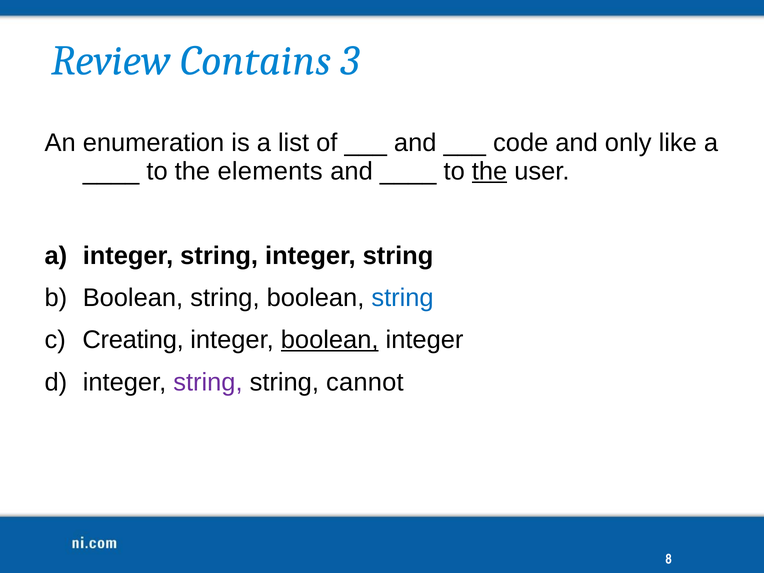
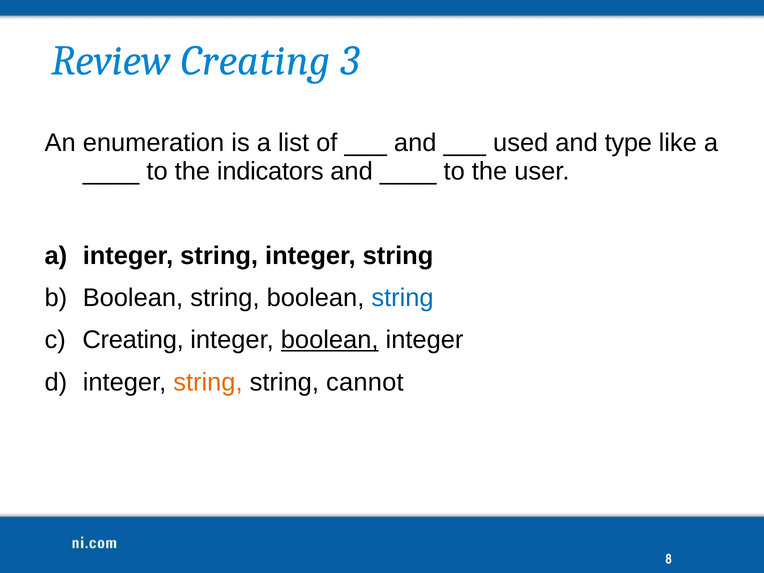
Review Contains: Contains -> Creating
code: code -> used
only: only -> type
elements: elements -> indicators
the at (490, 171) underline: present -> none
string at (208, 382) colour: purple -> orange
